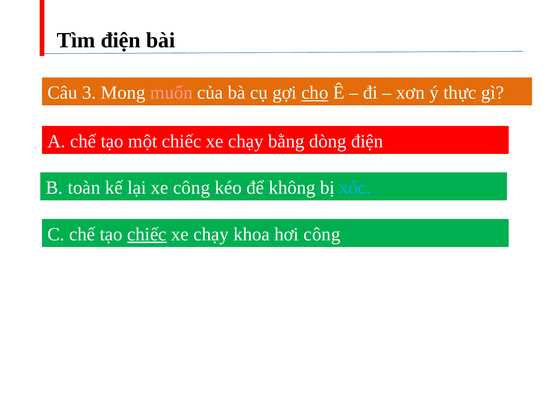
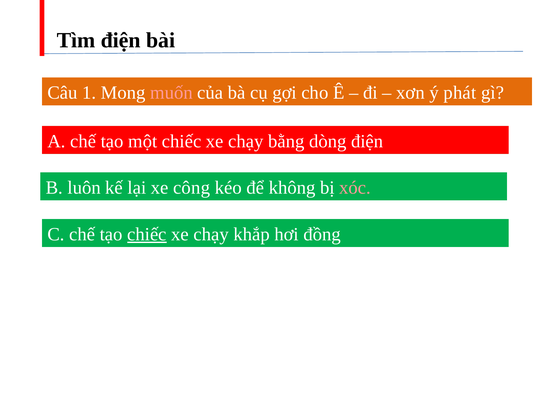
3: 3 -> 1
cho underline: present -> none
thực: thực -> phát
toàn: toàn -> luôn
xóc colour: light blue -> pink
khoa: khoa -> khắp
hơi công: công -> đồng
